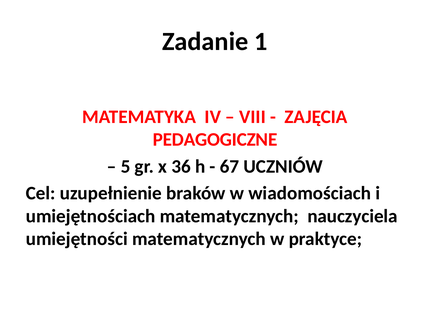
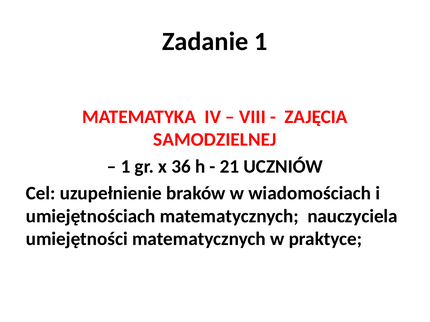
PEDAGOGICZNE: PEDAGOGICZNE -> SAMODZIELNEJ
5 at (126, 167): 5 -> 1
67: 67 -> 21
